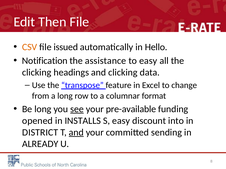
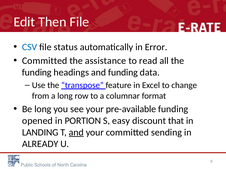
CSV colour: orange -> blue
issued: issued -> status
Hello: Hello -> Error
Notification at (45, 61): Notification -> Committed
to easy: easy -> read
clicking at (37, 73): clicking -> funding
and clicking: clicking -> funding
see underline: present -> none
INSTALLS: INSTALLS -> PORTION
into: into -> that
DISTRICT: DISTRICT -> LANDING
